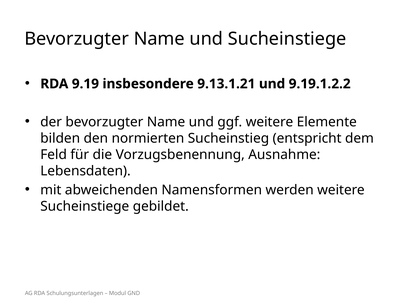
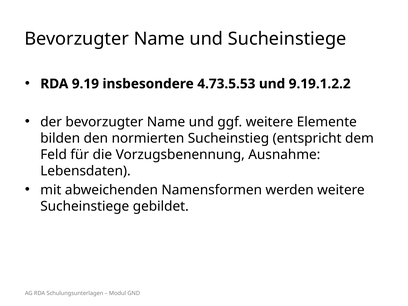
9.13.1.21: 9.13.1.21 -> 4.73.5.53
